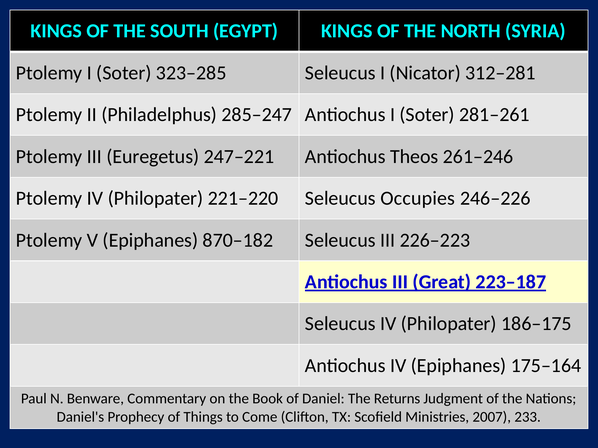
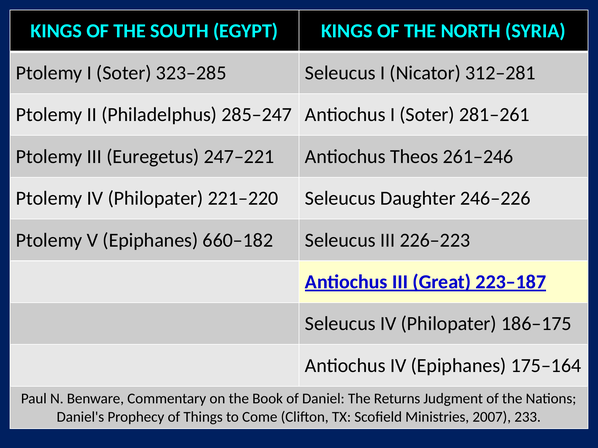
Occupies: Occupies -> Daughter
870–182: 870–182 -> 660–182
